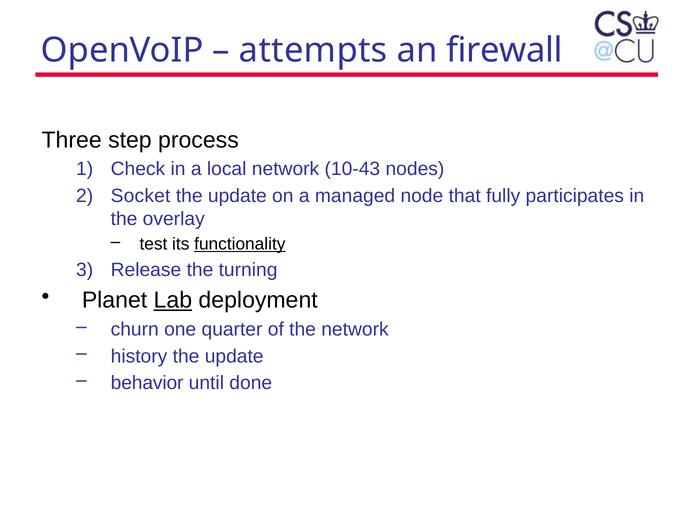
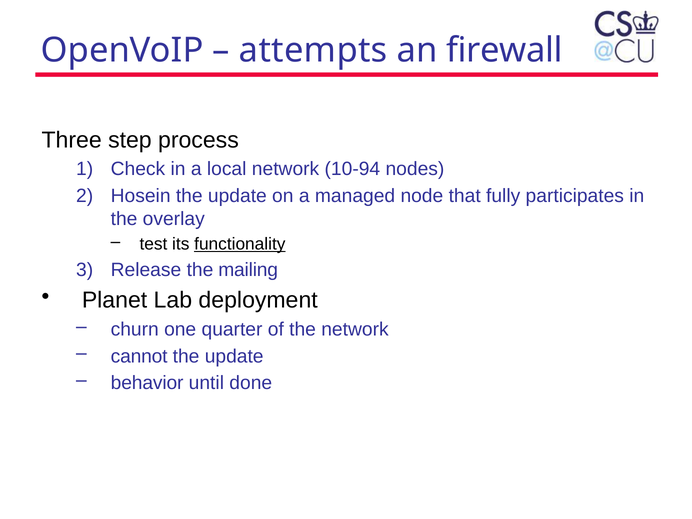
10-43: 10-43 -> 10-94
Socket: Socket -> Hosein
turning: turning -> mailing
Lab underline: present -> none
history: history -> cannot
